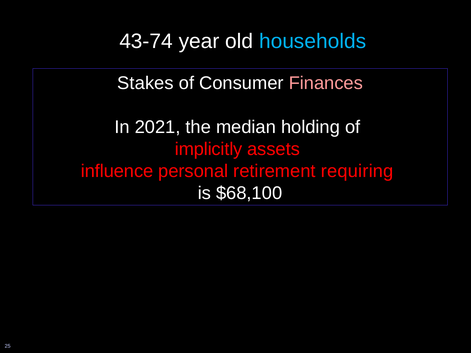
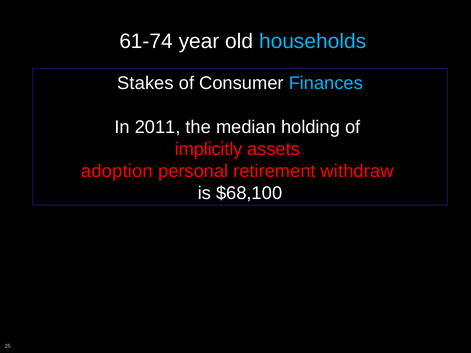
43-74: 43-74 -> 61-74
Finances colour: pink -> light blue
2021: 2021 -> 2011
influence: influence -> adoption
requiring: requiring -> withdraw
